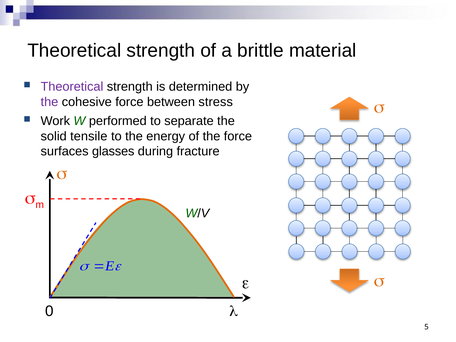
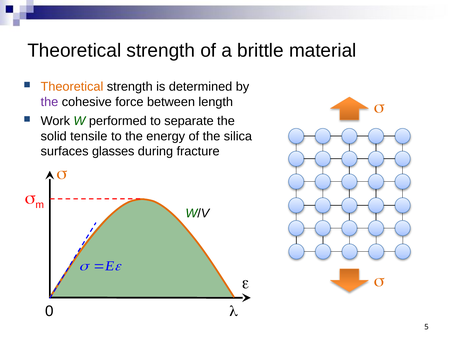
Theoretical at (72, 87) colour: purple -> orange
stress: stress -> length
the force: force -> silica
